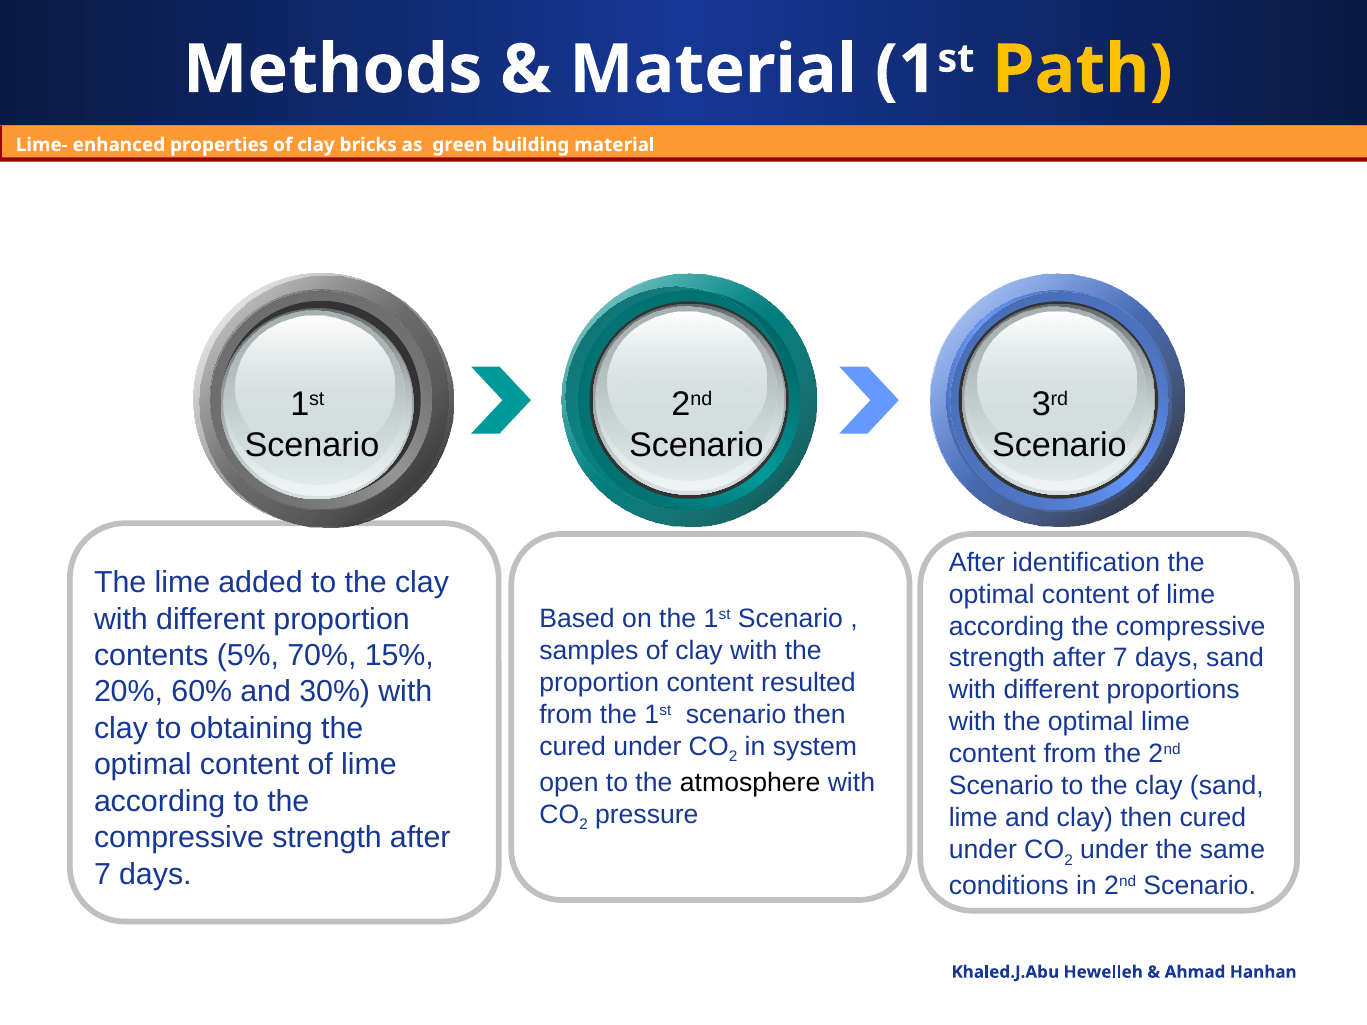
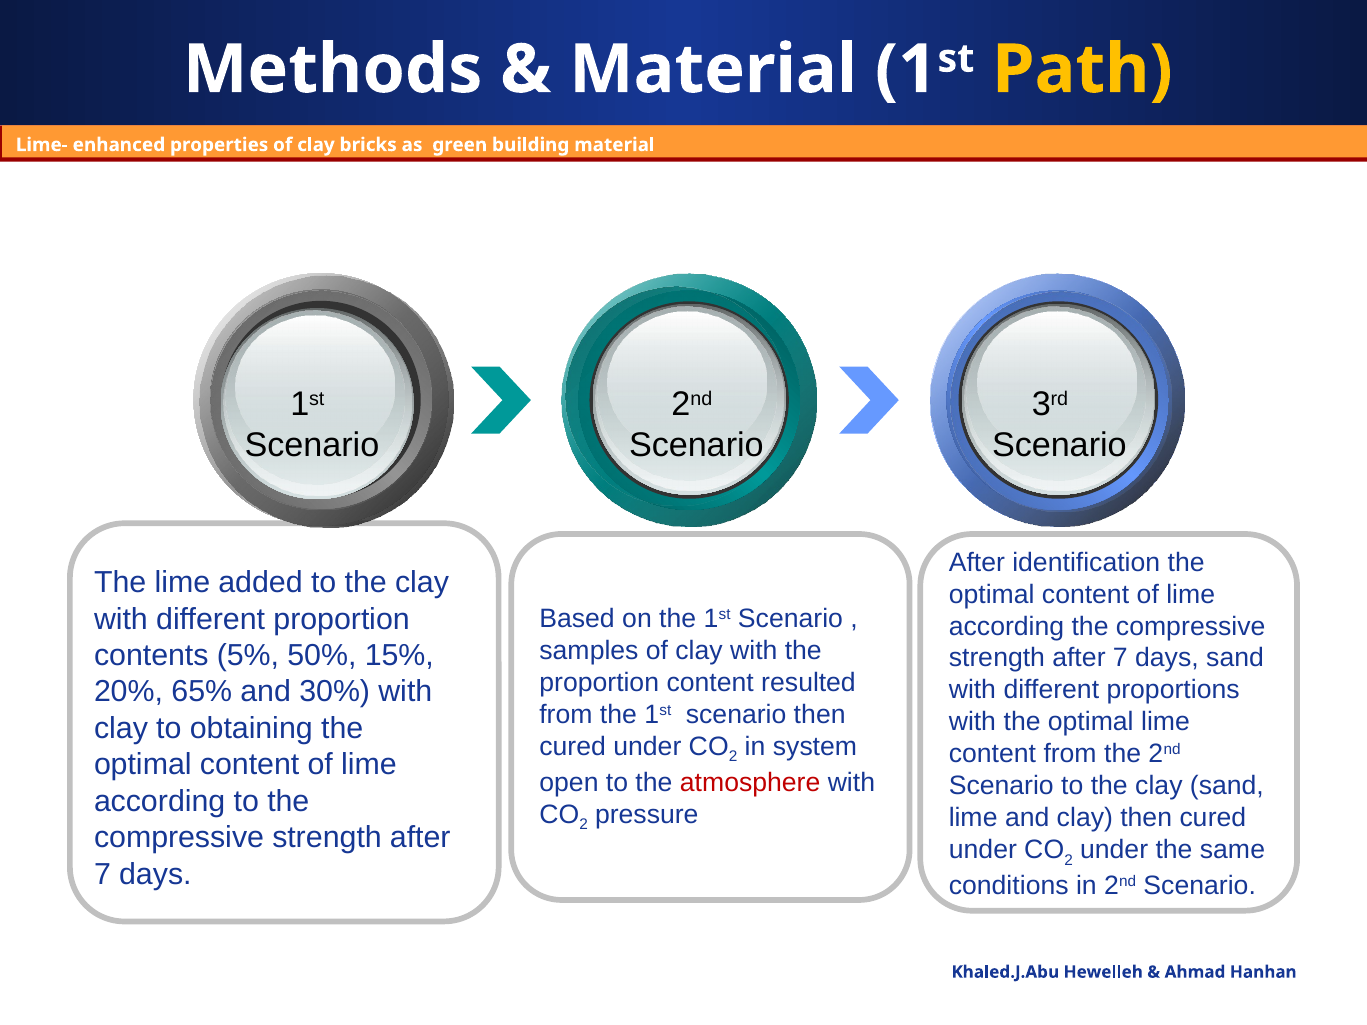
70%: 70% -> 50%
60%: 60% -> 65%
atmosphere colour: black -> red
